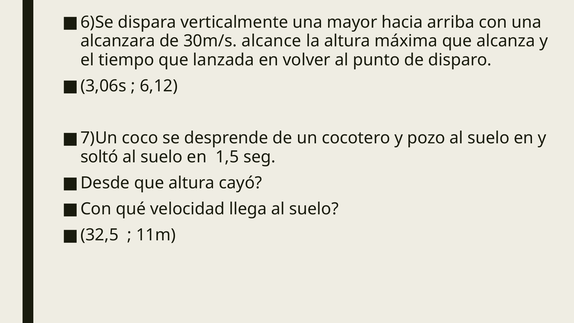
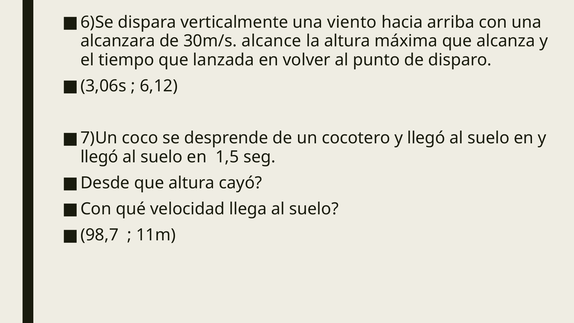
mayor: mayor -> viento
cocotero y pozo: pozo -> llegó
soltó at (99, 157): soltó -> llegó
32,5: 32,5 -> 98,7
